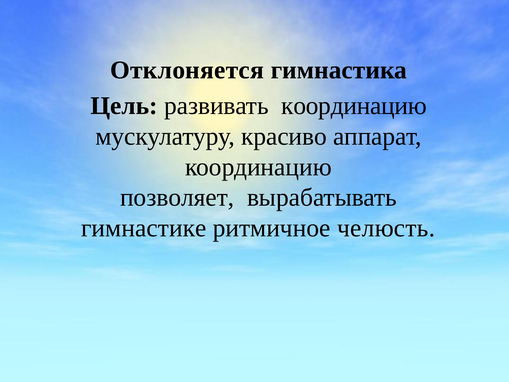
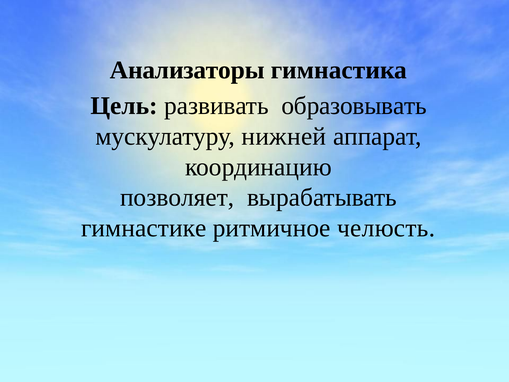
Отклоняется: Отклоняется -> Анализаторы
развивать координацию: координацию -> образовывать
красиво: красиво -> нижней
